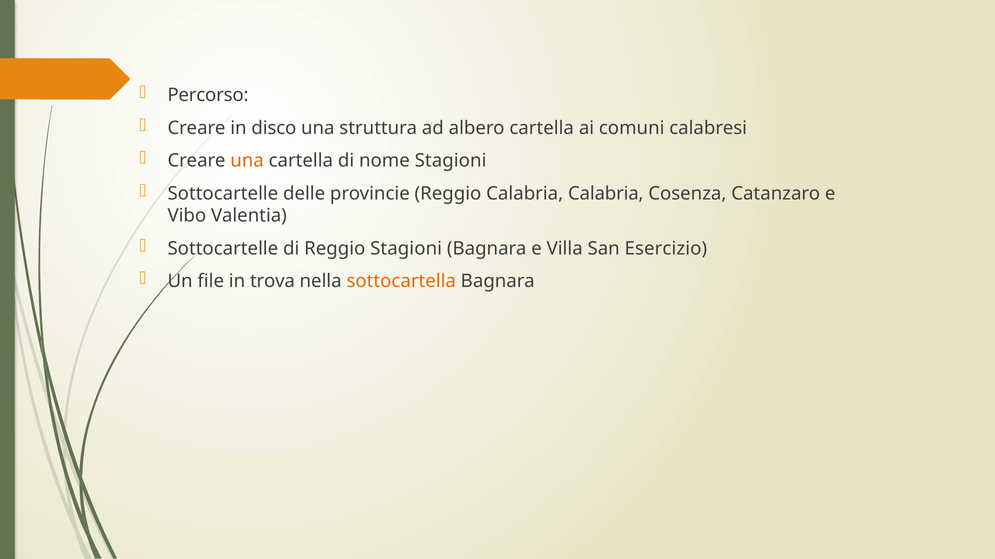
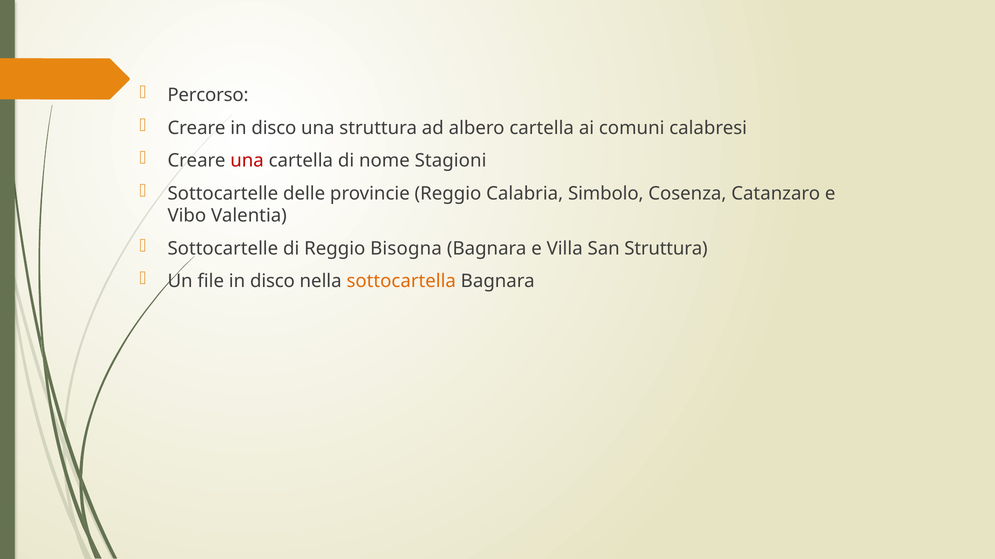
una at (247, 161) colour: orange -> red
Calabria Calabria: Calabria -> Simbolo
Reggio Stagioni: Stagioni -> Bisogna
San Esercizio: Esercizio -> Struttura
file in trova: trova -> disco
